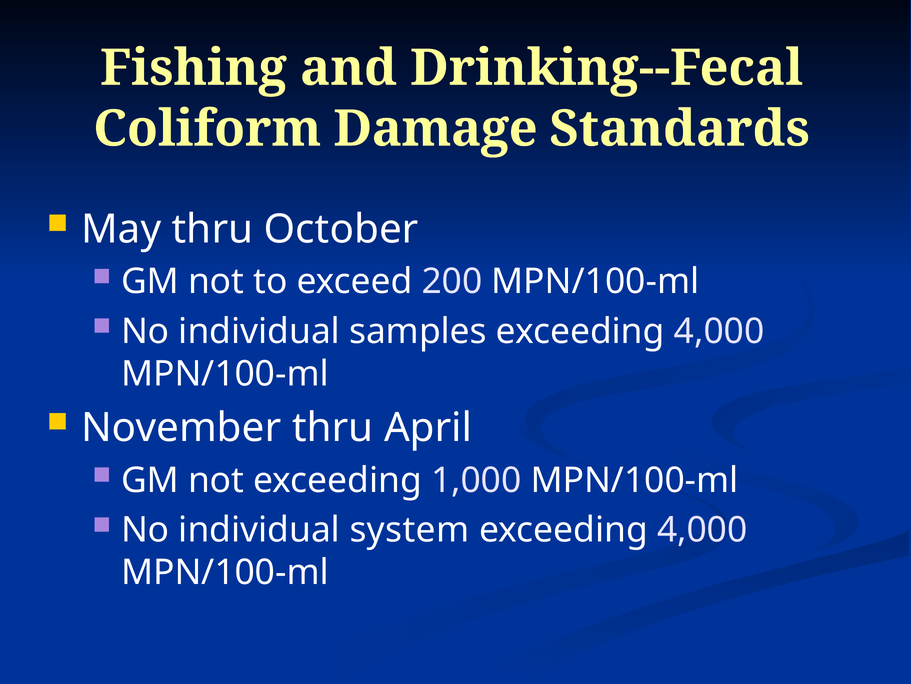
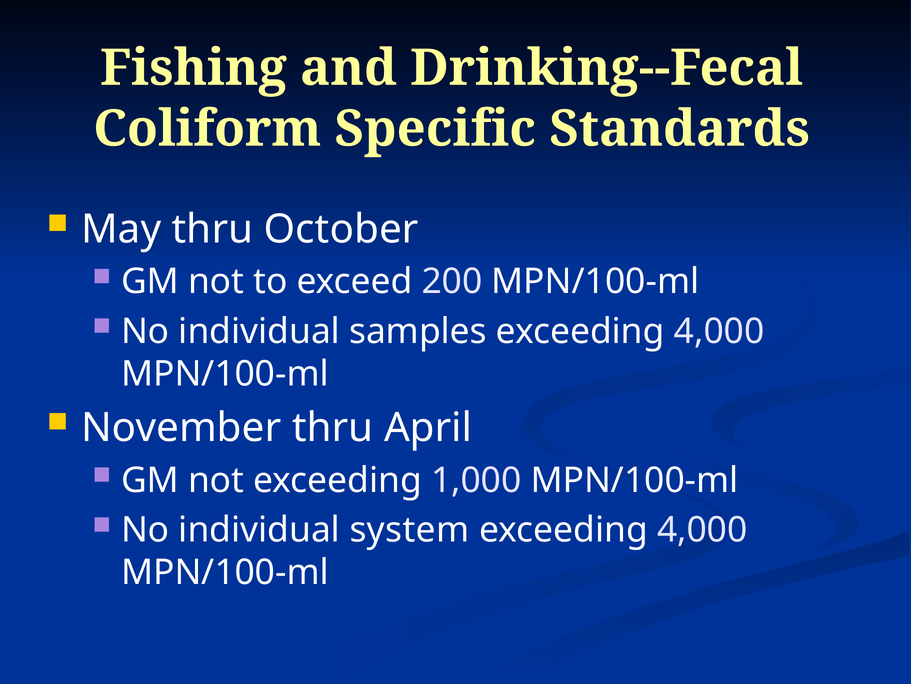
Damage: Damage -> Specific
